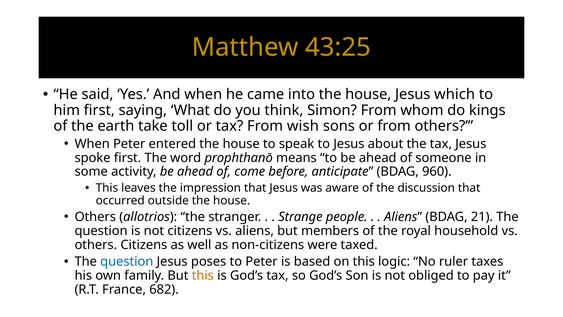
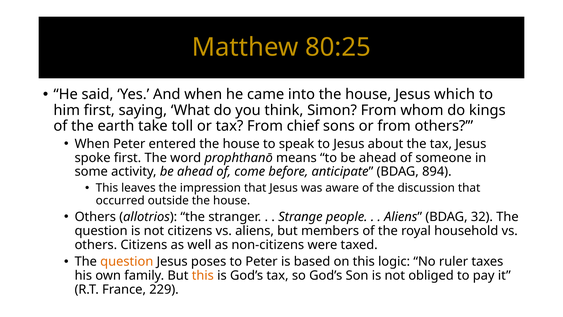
43:25: 43:25 -> 80:25
wish: wish -> chief
960: 960 -> 894
21: 21 -> 32
question at (127, 261) colour: blue -> orange
682: 682 -> 229
